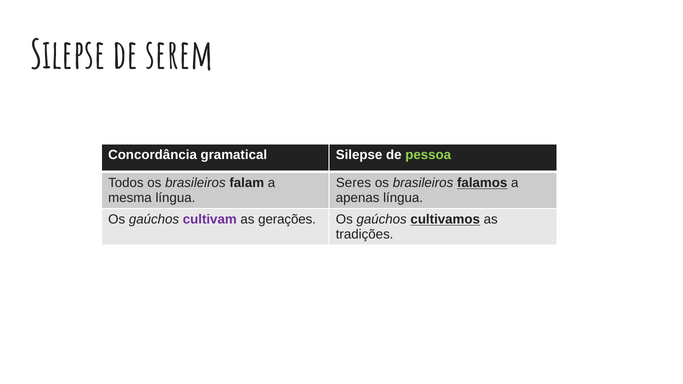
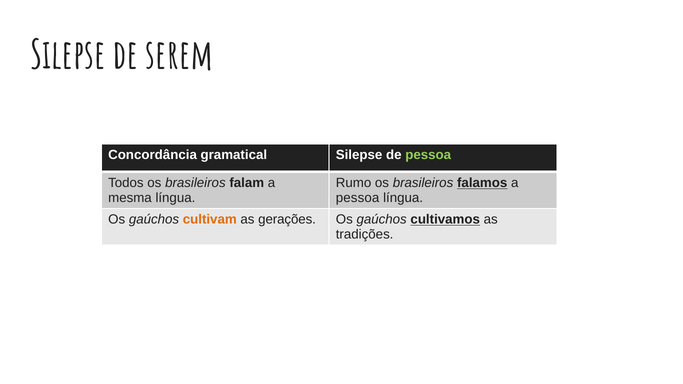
Seres: Seres -> Rumo
apenas at (358, 198): apenas -> pessoa
cultivam colour: purple -> orange
